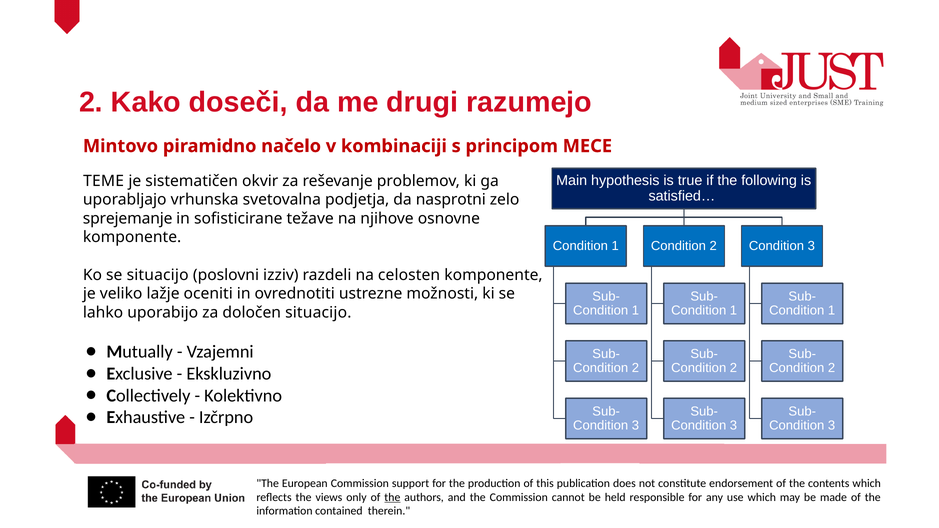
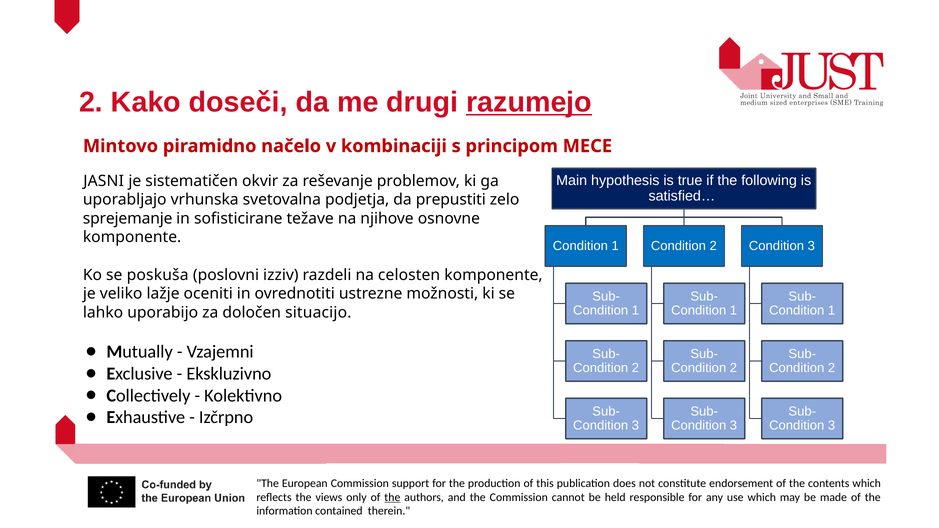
razumejo underline: none -> present
TEME: TEME -> JASNI
nasprotni: nasprotni -> prepustiti
se situacijo: situacijo -> poskuša
